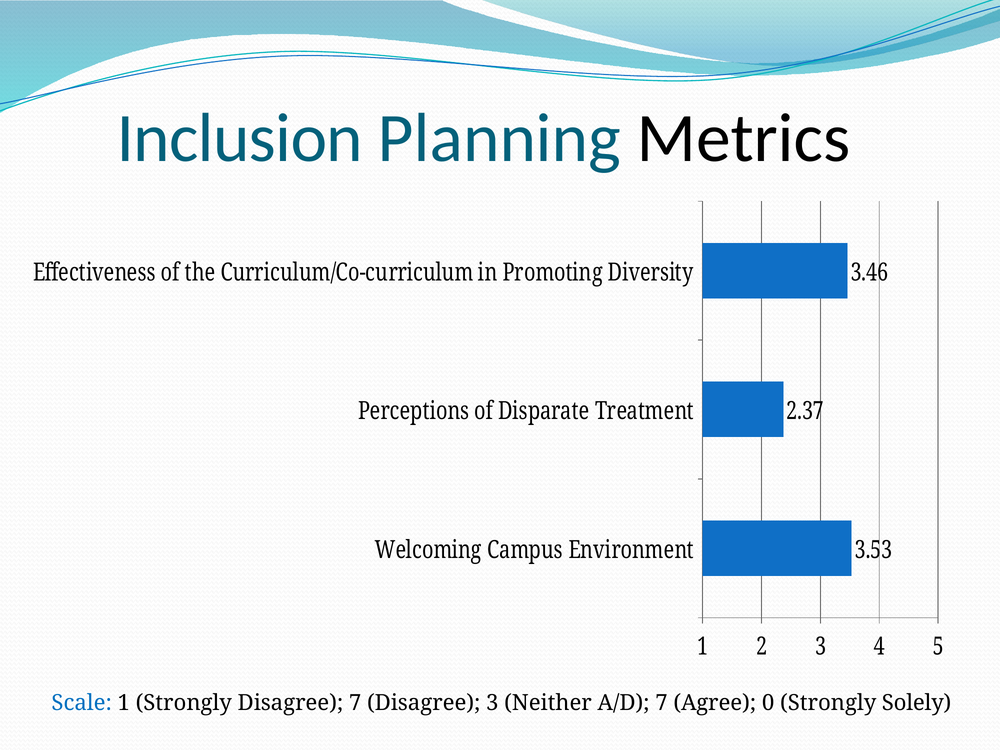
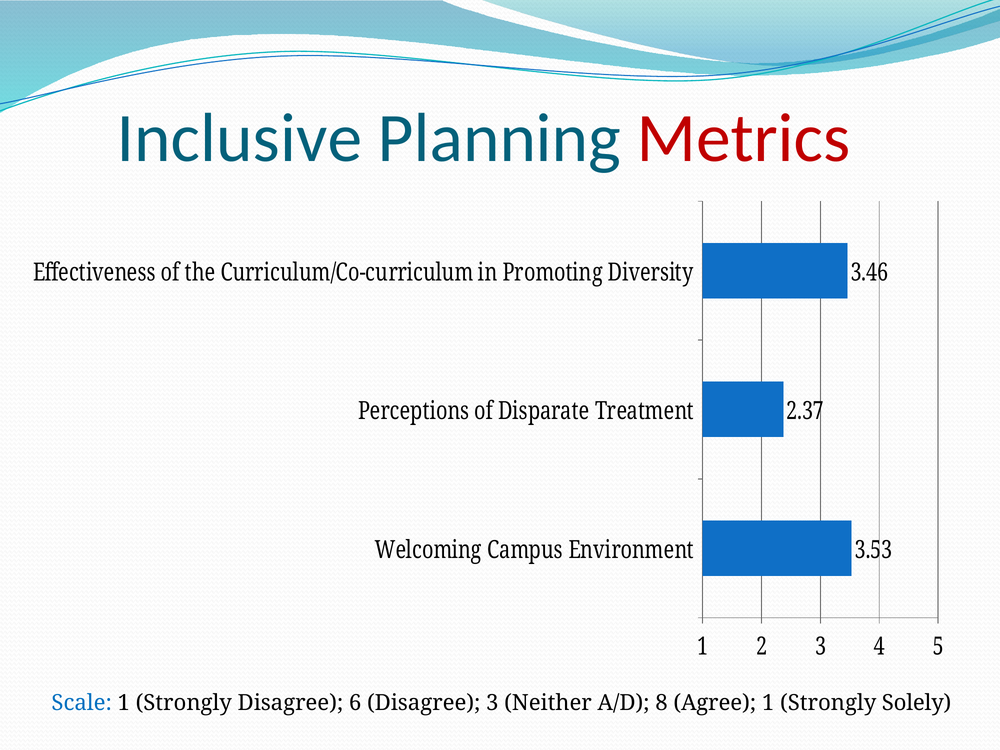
Inclusion: Inclusion -> Inclusive
Metrics colour: black -> red
Disagree 7: 7 -> 6
A/D 7: 7 -> 8
Agree 0: 0 -> 1
